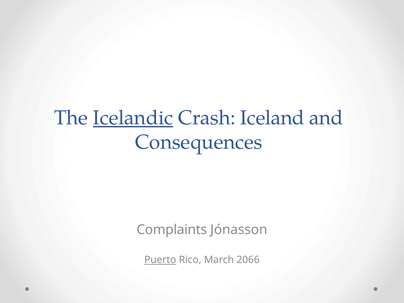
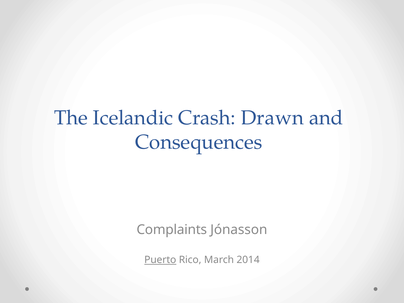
Icelandic underline: present -> none
Iceland: Iceland -> Drawn
2066: 2066 -> 2014
